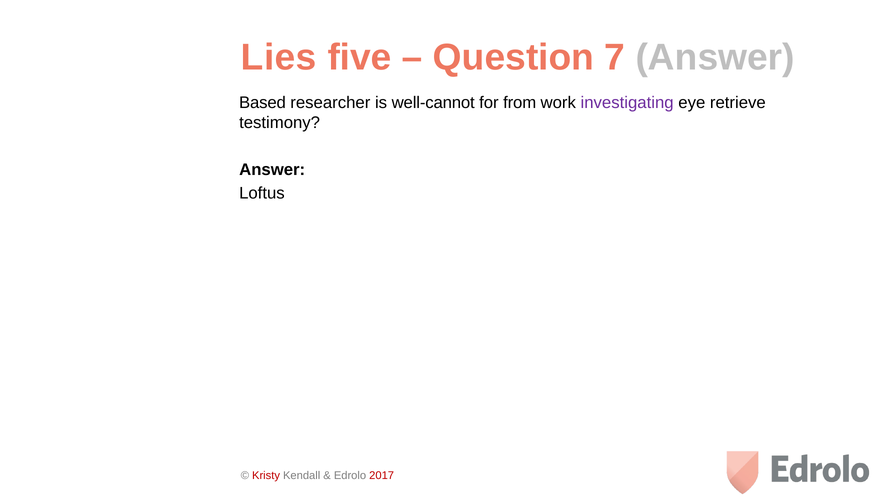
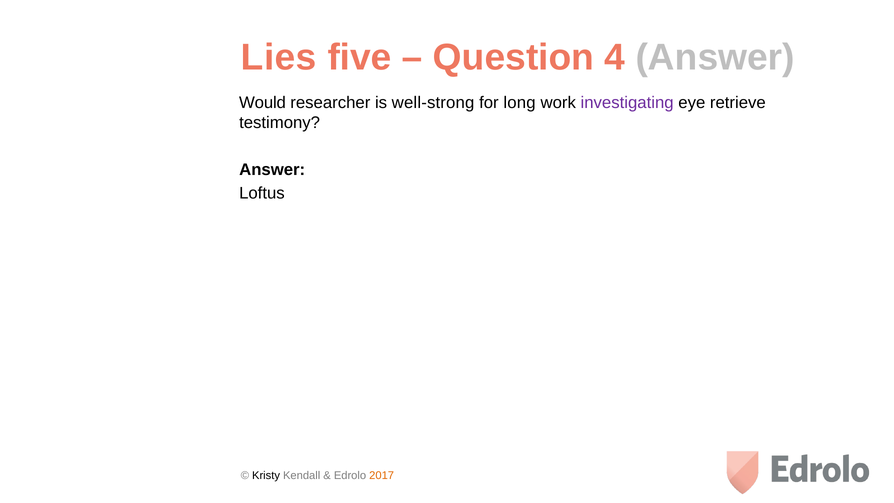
7: 7 -> 4
Based: Based -> Would
well-cannot: well-cannot -> well-strong
from: from -> long
Kristy colour: red -> black
2017 colour: red -> orange
